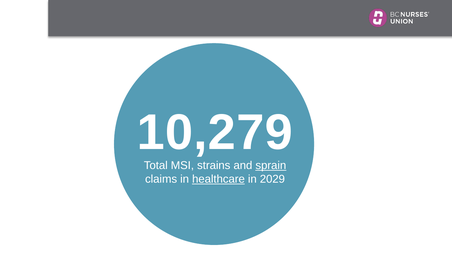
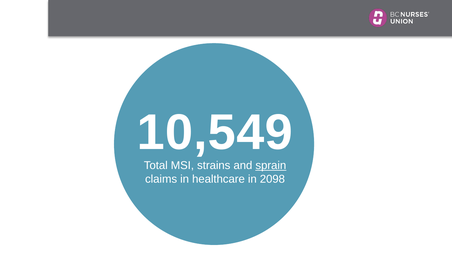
10,279: 10,279 -> 10,549
healthcare underline: present -> none
2029: 2029 -> 2098
